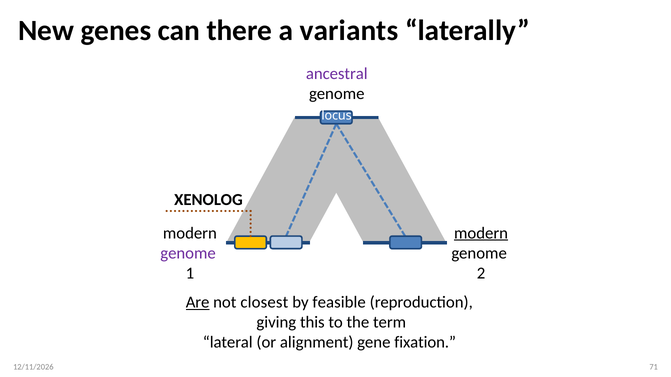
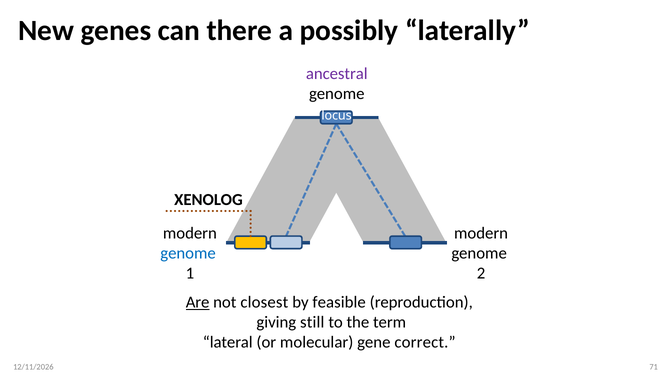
variants: variants -> possibly
modern at (481, 233) underline: present -> none
genome at (188, 253) colour: purple -> blue
this: this -> still
alignment: alignment -> molecular
fixation: fixation -> correct
